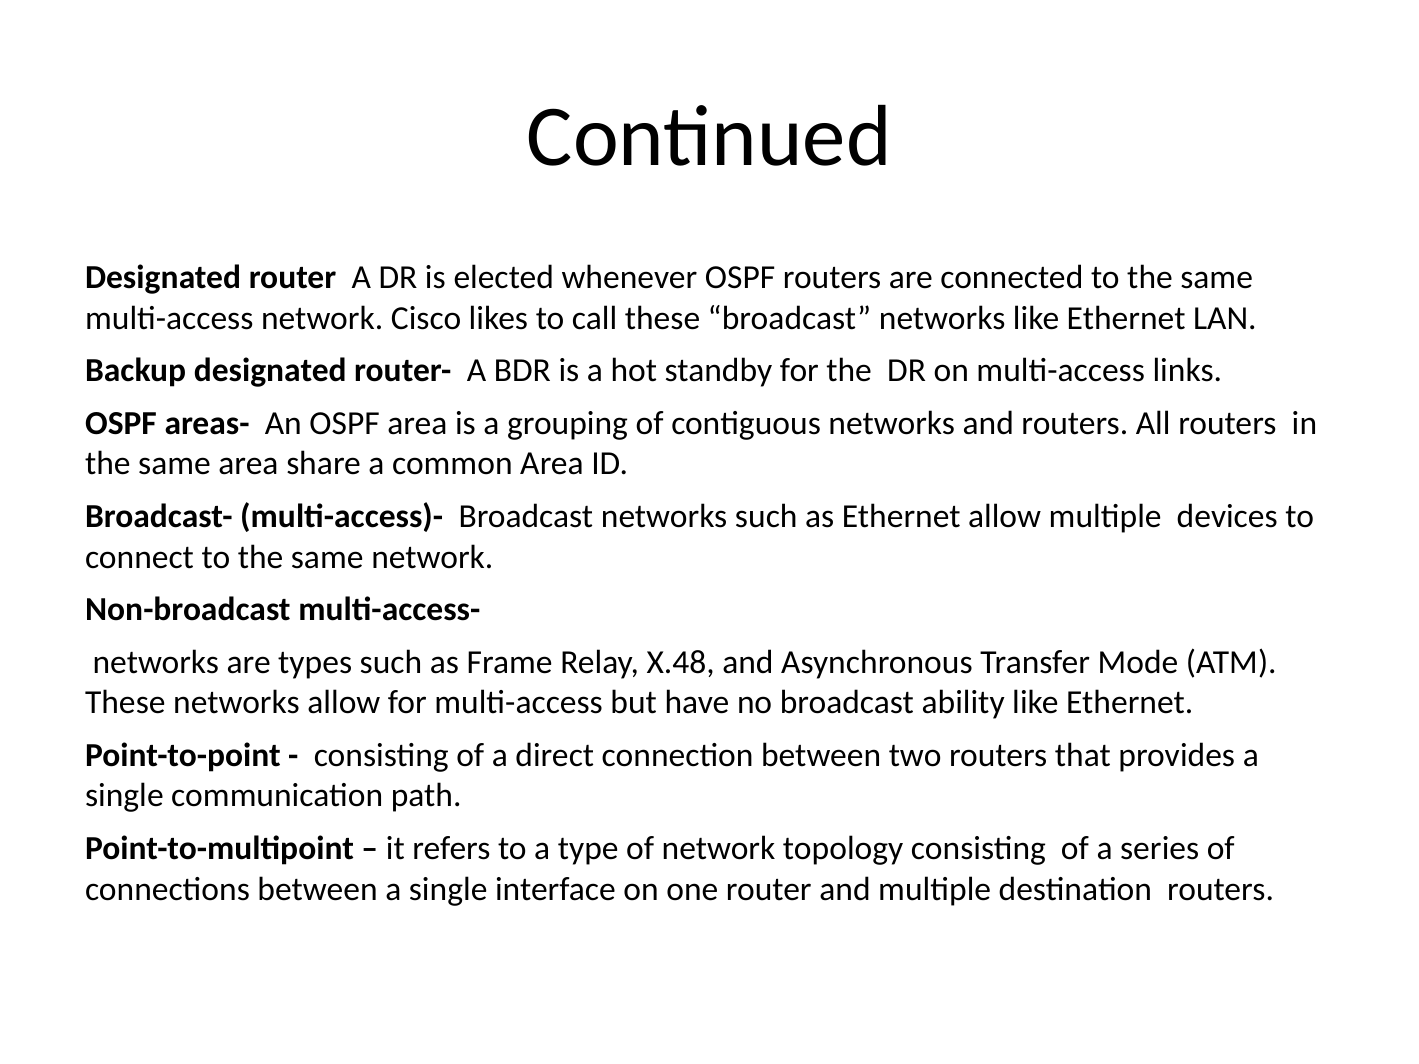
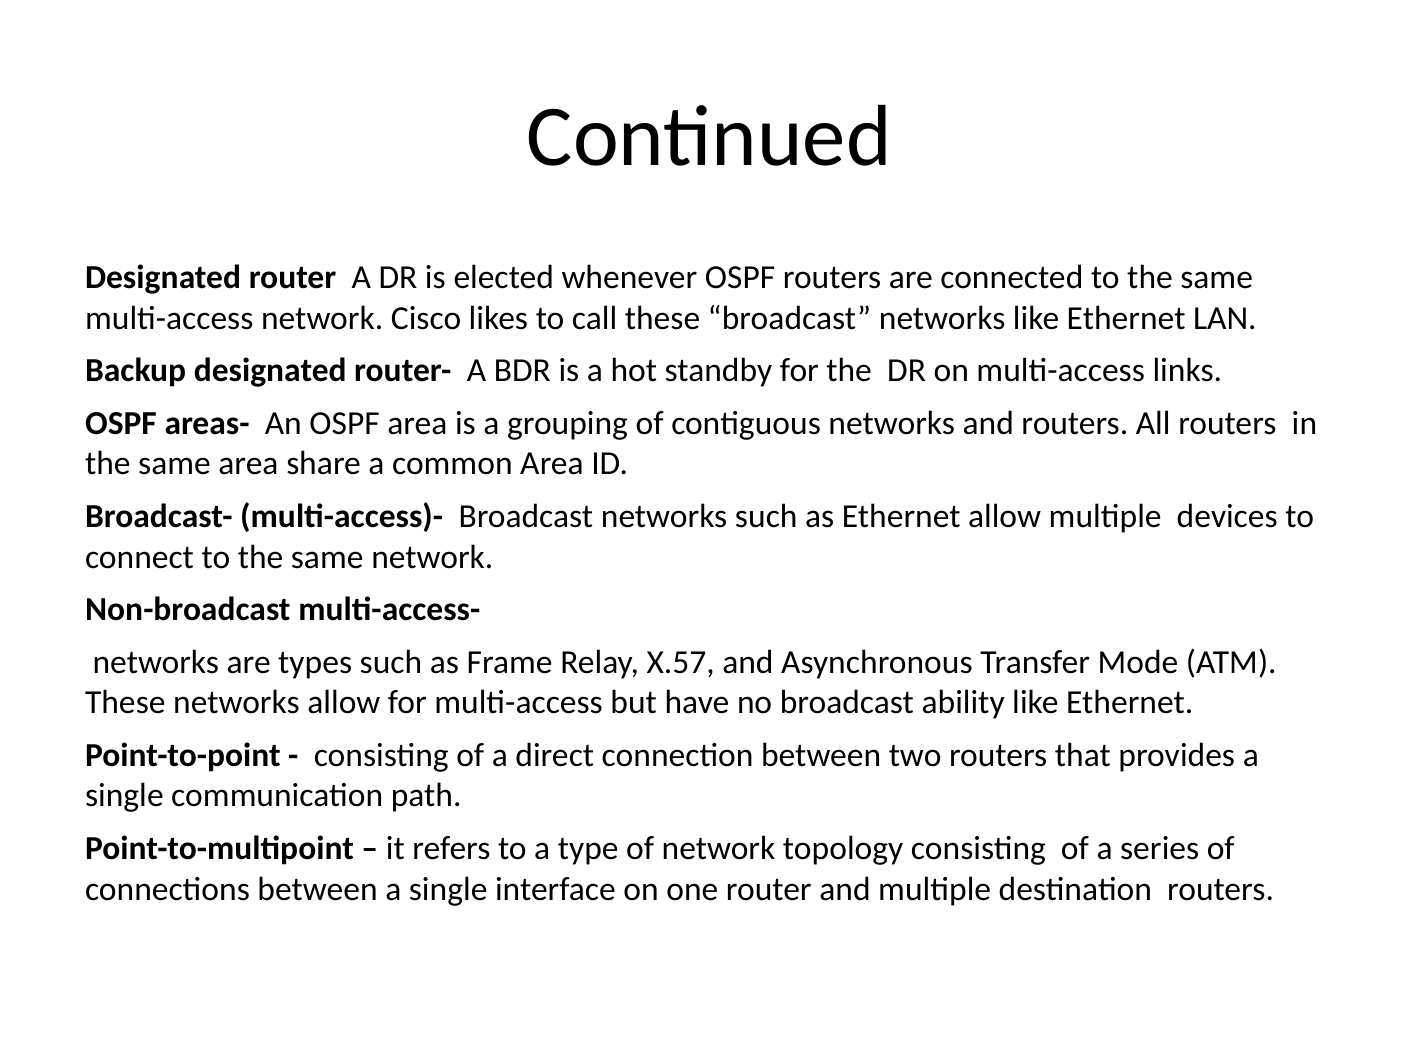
X.48: X.48 -> X.57
